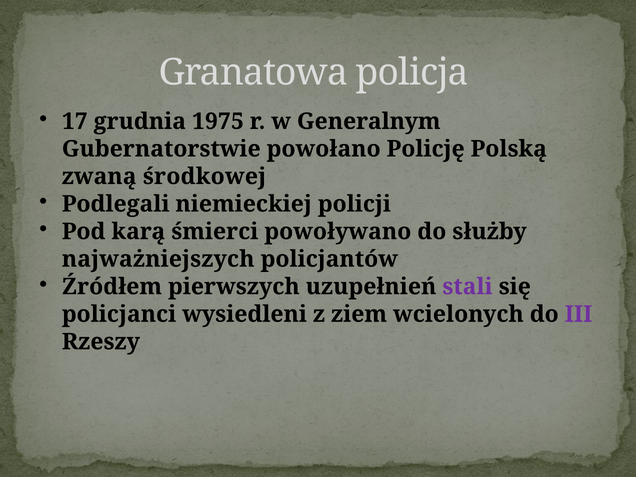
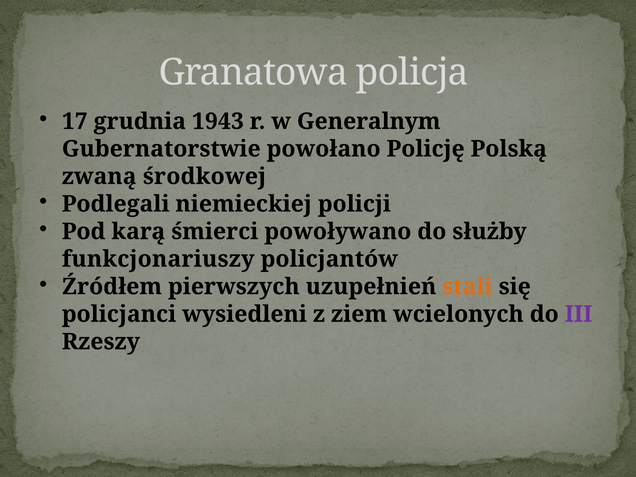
1975: 1975 -> 1943
najważniejszych: najważniejszych -> funkcjonariuszy
stali colour: purple -> orange
